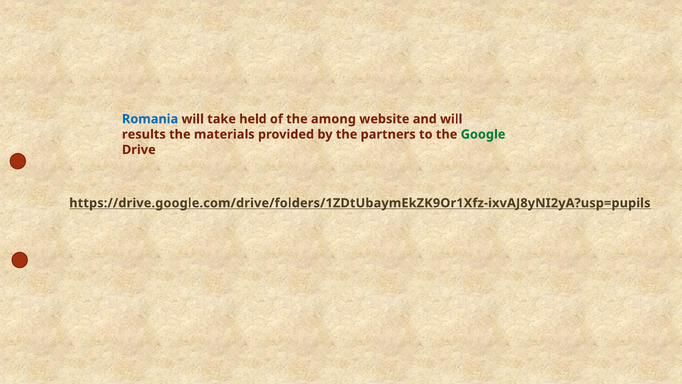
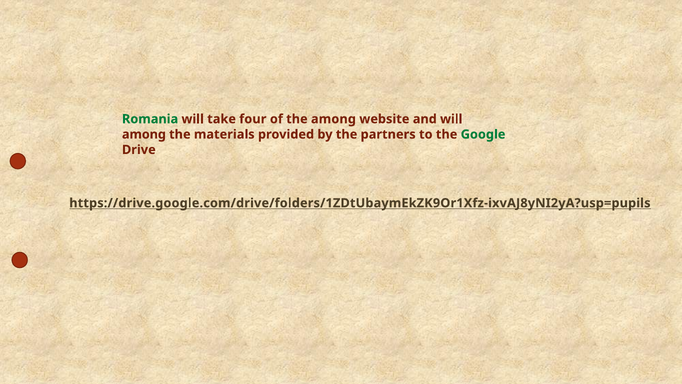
Romania colour: blue -> green
held: held -> four
results at (144, 134): results -> among
